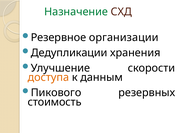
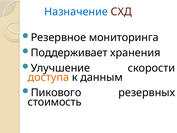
Назначение colour: green -> blue
организации: организации -> мониторинга
Дедупликации: Дедупликации -> Поддерживает
